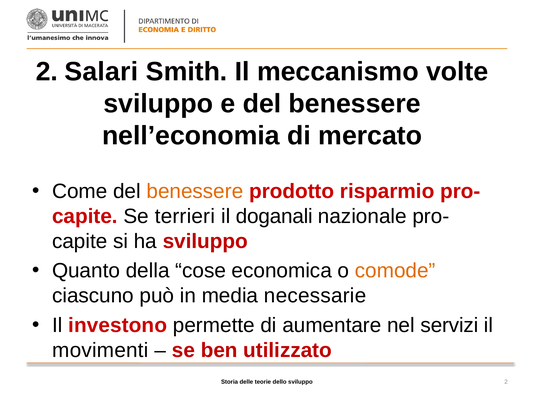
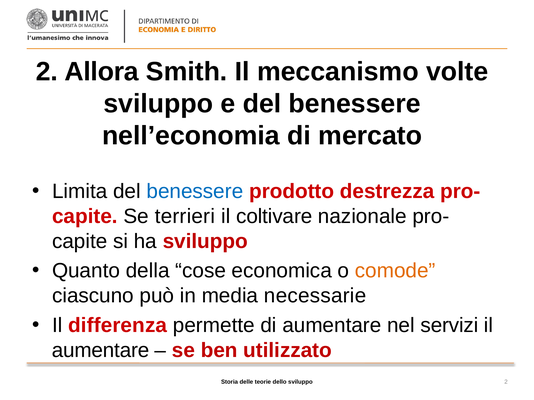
Salari: Salari -> Allora
Come: Come -> Limita
benessere at (195, 192) colour: orange -> blue
risparmio: risparmio -> destrezza
doganali: doganali -> coltivare
investono: investono -> differenza
movimenti at (100, 351): movimenti -> aumentare
